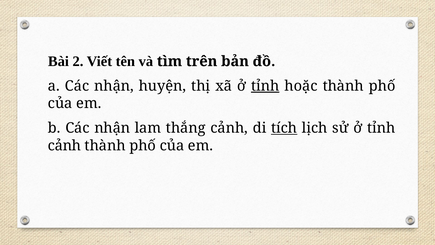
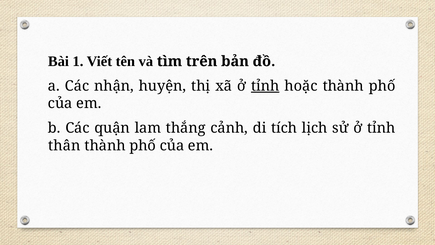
2: 2 -> 1
b Các nhận: nhận -> quận
tích underline: present -> none
cảnh at (64, 145): cảnh -> thân
